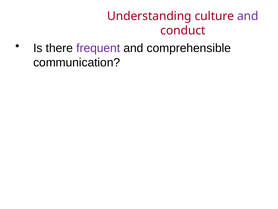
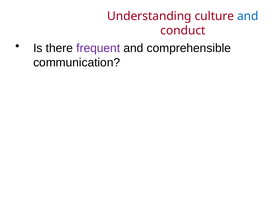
and at (248, 16) colour: purple -> blue
